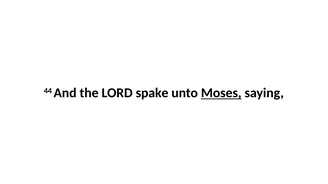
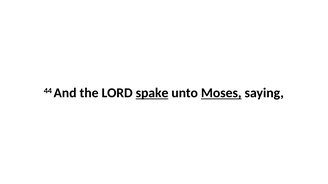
spake underline: none -> present
